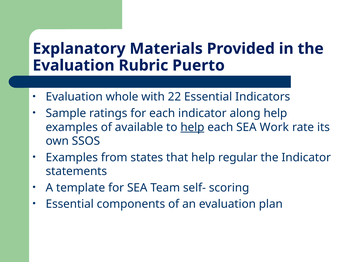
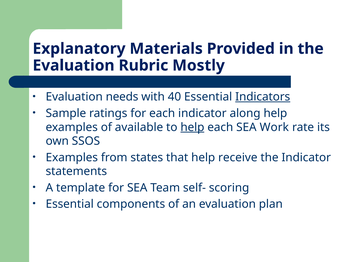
Puerto: Puerto -> Mostly
whole: whole -> needs
22: 22 -> 40
Indicators underline: none -> present
regular: regular -> receive
